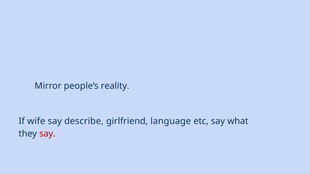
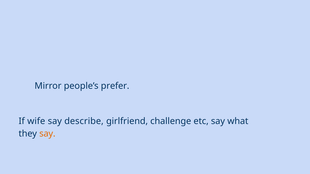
reality: reality -> prefer
language: language -> challenge
say at (47, 134) colour: red -> orange
